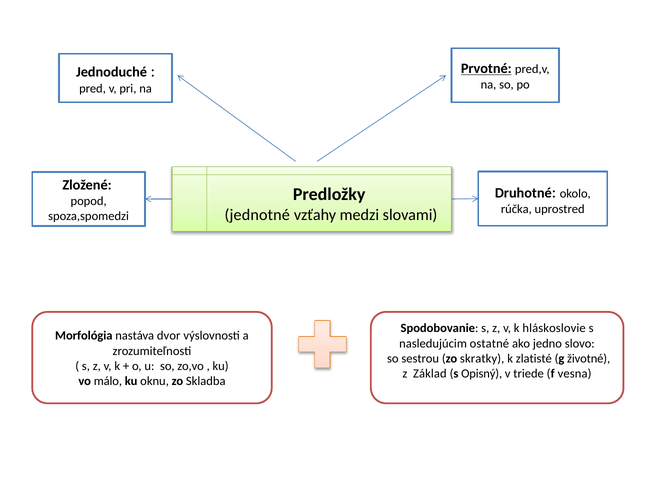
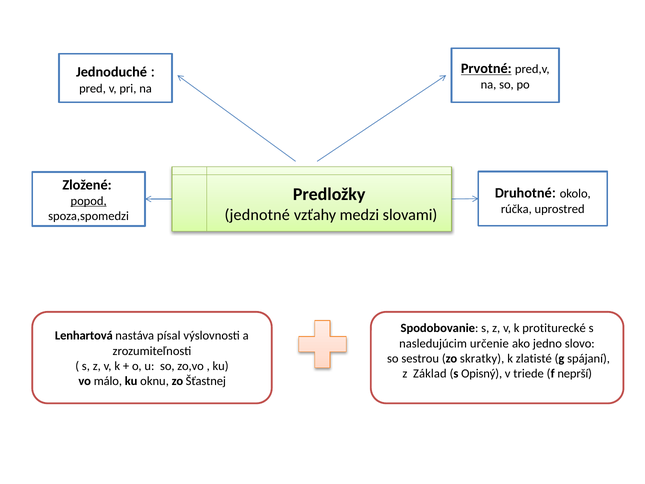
popod underline: none -> present
hláskoslovie: hláskoslovie -> protiturecké
Morfológia: Morfológia -> Lenhartová
dvor: dvor -> písal
ostatné: ostatné -> určenie
životné: životné -> spájaní
vesna: vesna -> neprší
Skladba: Skladba -> Šťastnej
